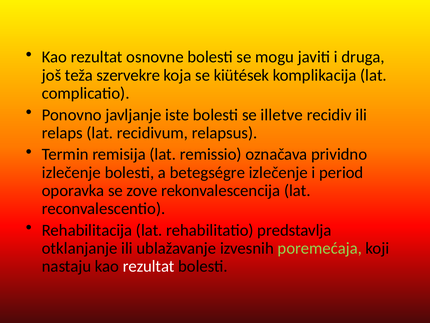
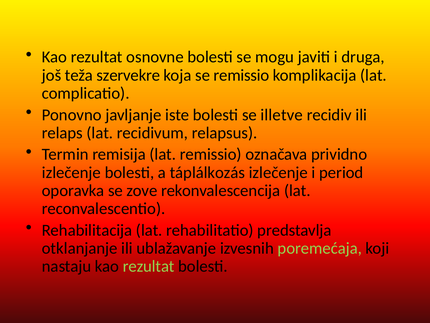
se kiütések: kiütések -> remissio
betegségre: betegségre -> táplálkozás
rezultat at (149, 266) colour: white -> light green
